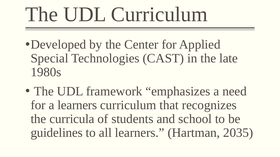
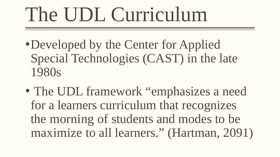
curricula: curricula -> morning
school: school -> modes
guidelines: guidelines -> maximize
2035: 2035 -> 2091
